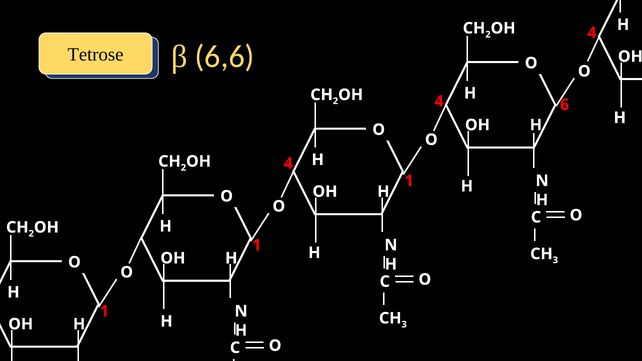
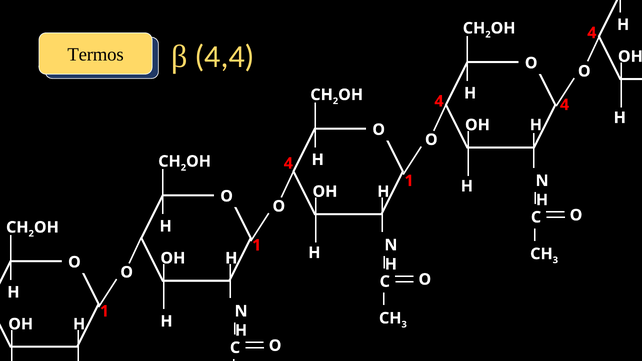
6,6: 6,6 -> 4,4
Tetrose: Tetrose -> Termos
6 at (565, 105): 6 -> 4
